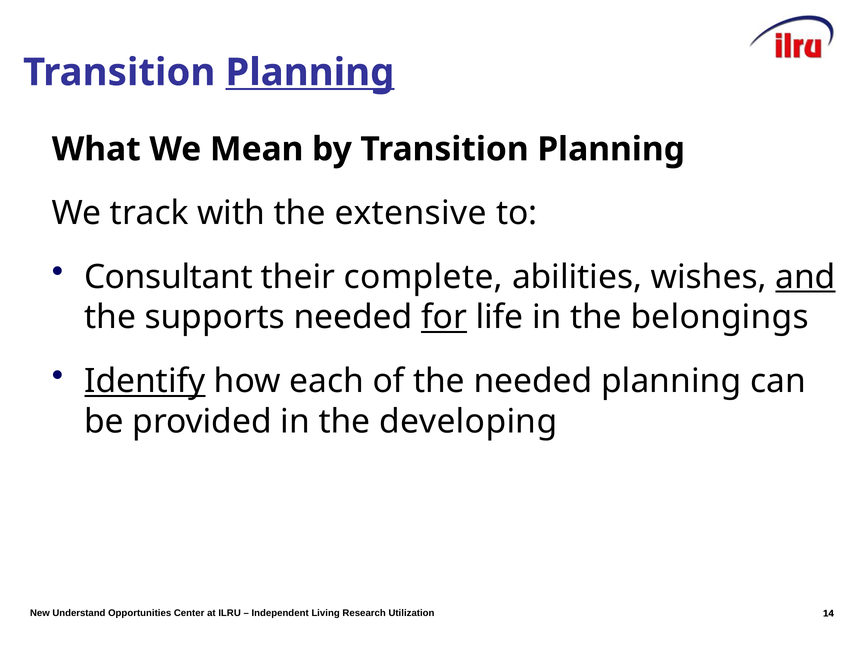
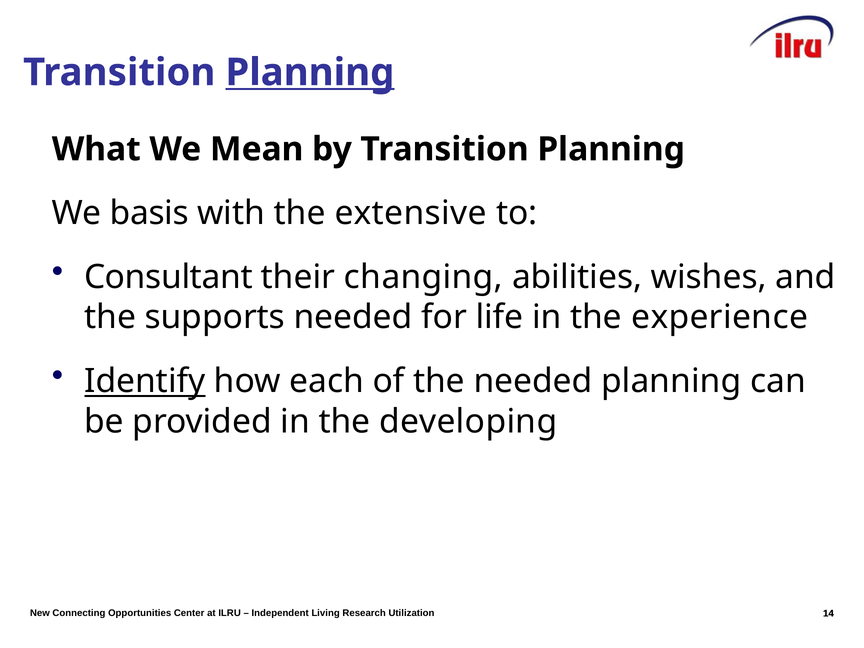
track: track -> basis
complete: complete -> changing
and underline: present -> none
for underline: present -> none
belongings: belongings -> experience
Understand: Understand -> Connecting
